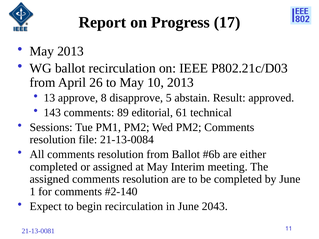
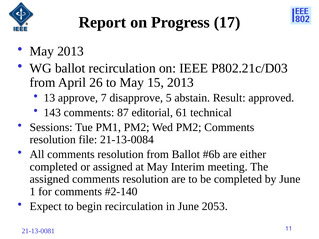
10: 10 -> 15
8: 8 -> 7
89: 89 -> 87
2043: 2043 -> 2053
